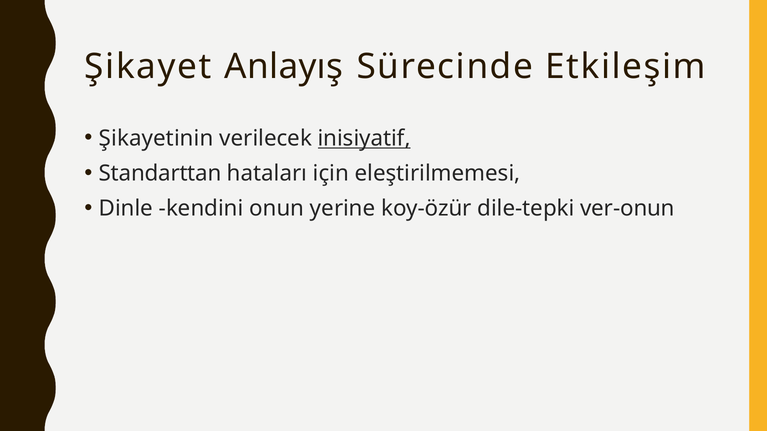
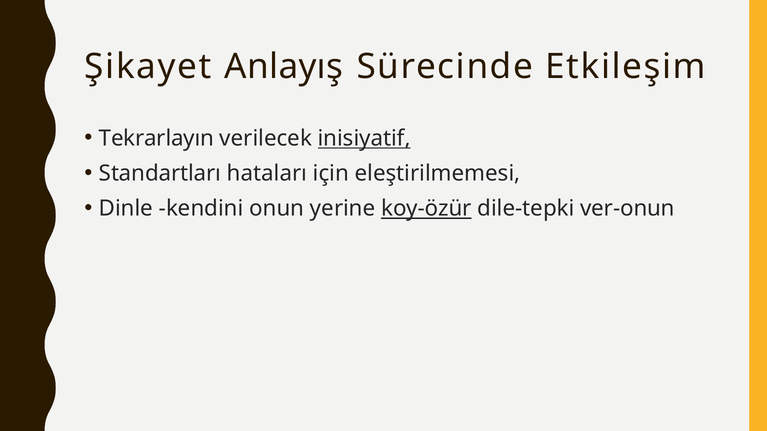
Şikayetinin: Şikayetinin -> Tekrarlayın
Standarttan: Standarttan -> Standartları
koy-özür underline: none -> present
